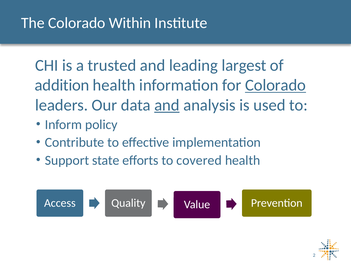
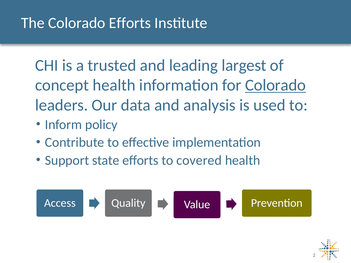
Colorado Within: Within -> Efforts
addition: addition -> concept
and at (167, 105) underline: present -> none
